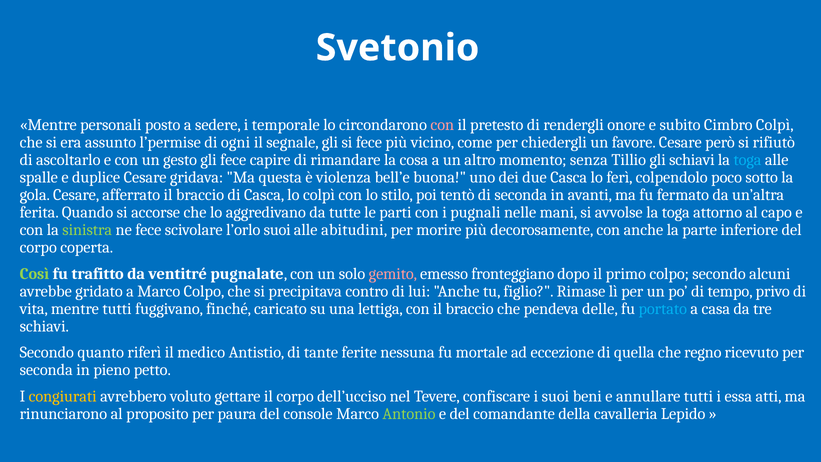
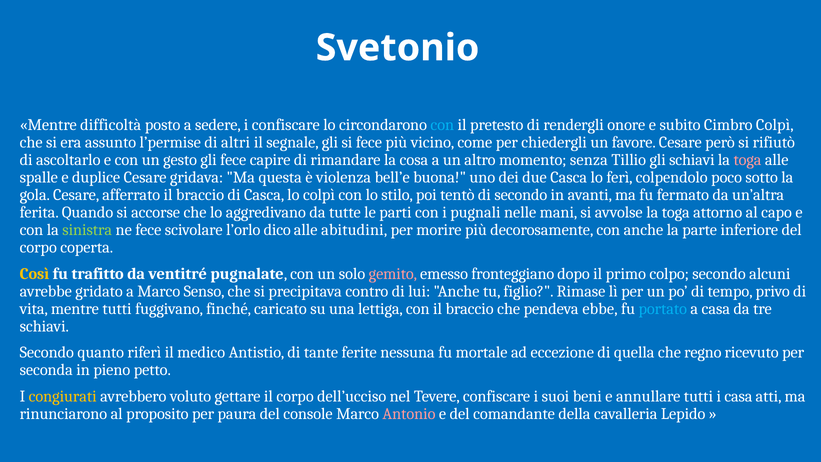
personali: personali -> difficoltà
i temporale: temporale -> confiscare
con at (442, 125) colour: pink -> light blue
ogni: ogni -> altri
toga at (747, 160) colour: light blue -> pink
di seconda: seconda -> secondo
l’orlo suoi: suoi -> dico
Così colour: light green -> yellow
Marco Colpo: Colpo -> Senso
delle: delle -> ebbe
i essa: essa -> casa
Antonio colour: light green -> pink
